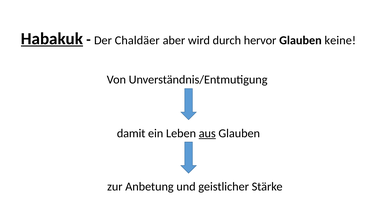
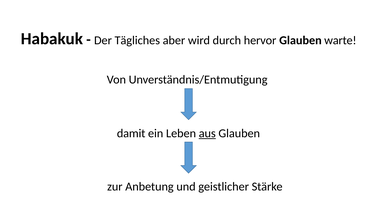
Habakuk underline: present -> none
Chaldäer: Chaldäer -> Tägliches
keine: keine -> warte
